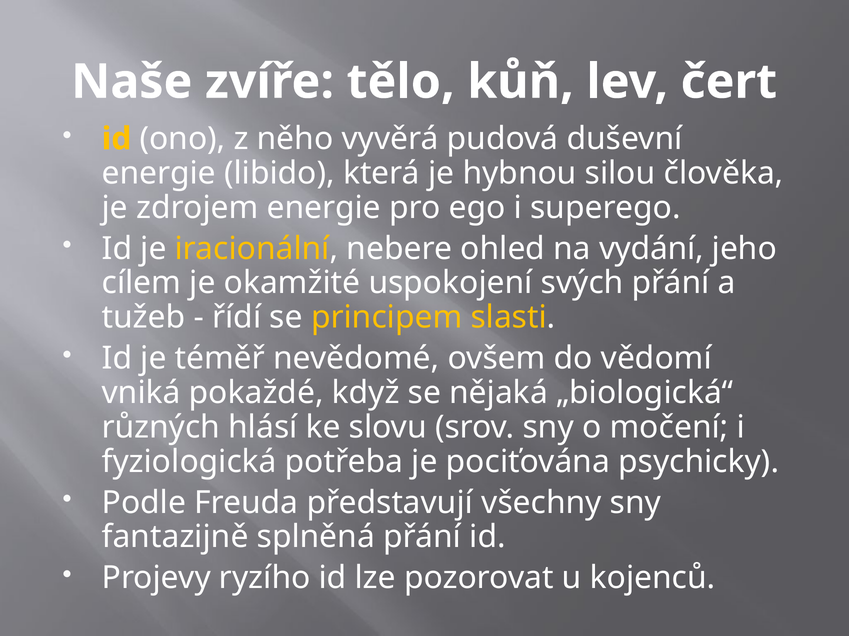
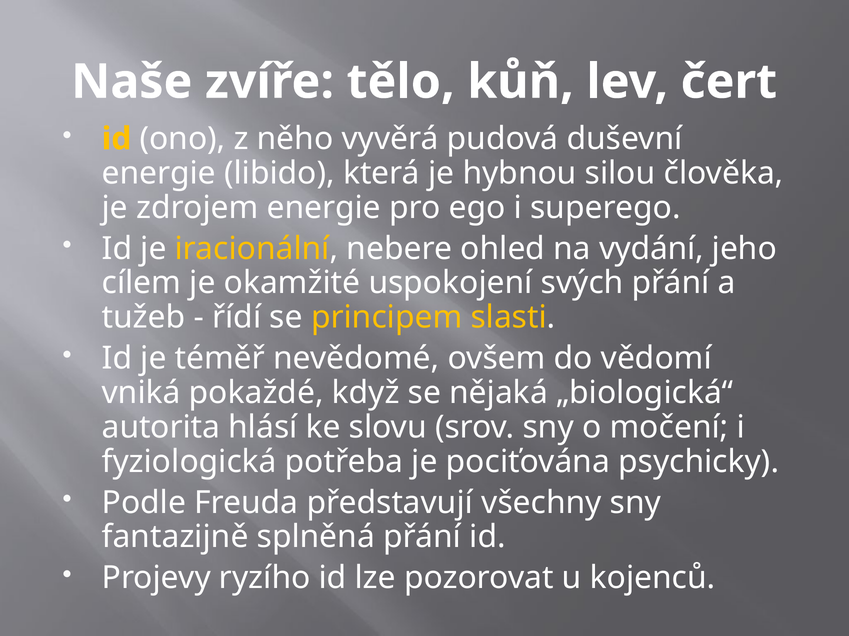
různých: různých -> autorita
